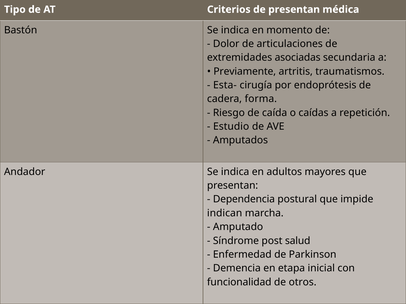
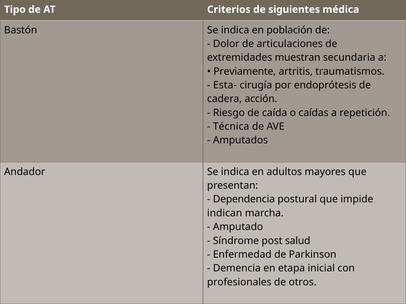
de presentan: presentan -> siguientes
momento: momento -> población
asociadas: asociadas -> muestran
forma: forma -> acción
Estudio: Estudio -> Técnica
funcionalidad: funcionalidad -> profesionales
